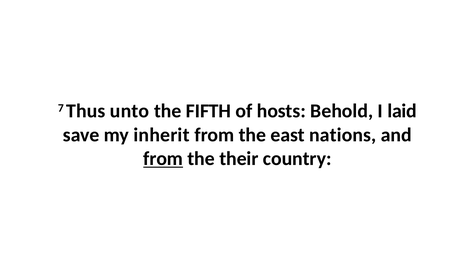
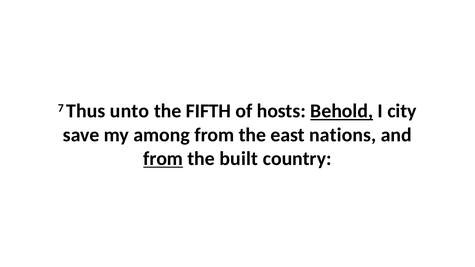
Behold underline: none -> present
laid: laid -> city
inherit: inherit -> among
their: their -> built
